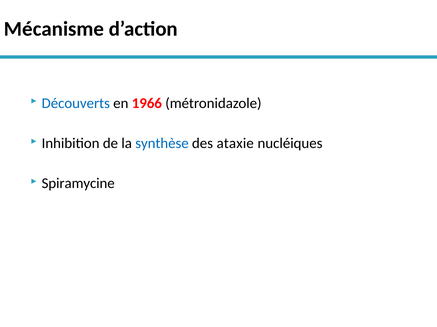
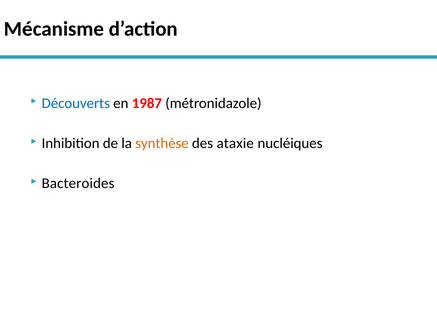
1966: 1966 -> 1987
synthèse colour: blue -> orange
Spiramycine: Spiramycine -> Bacteroides
